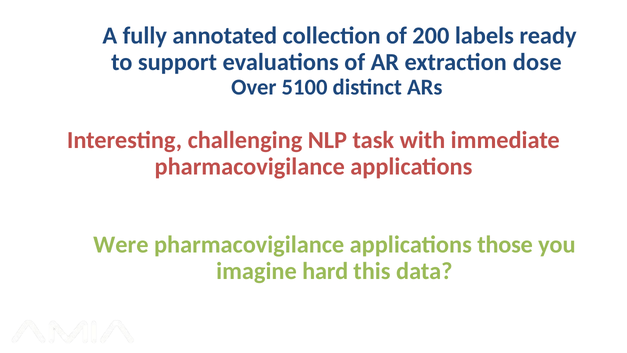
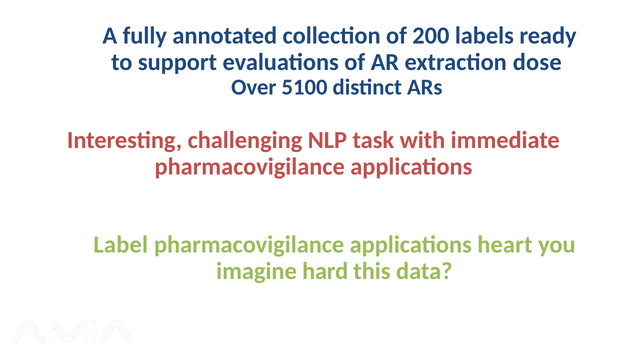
Were: Were -> Label
those: those -> heart
